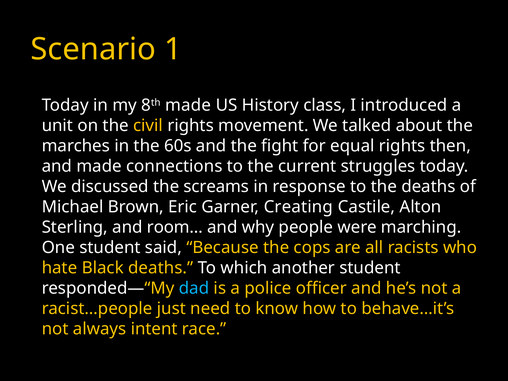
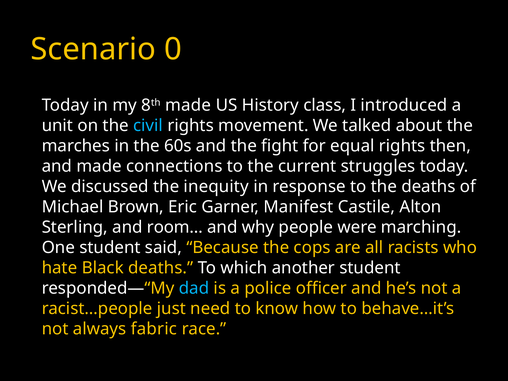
1: 1 -> 0
civil colour: yellow -> light blue
screams: screams -> inequity
Creating: Creating -> Manifest
intent: intent -> fabric
